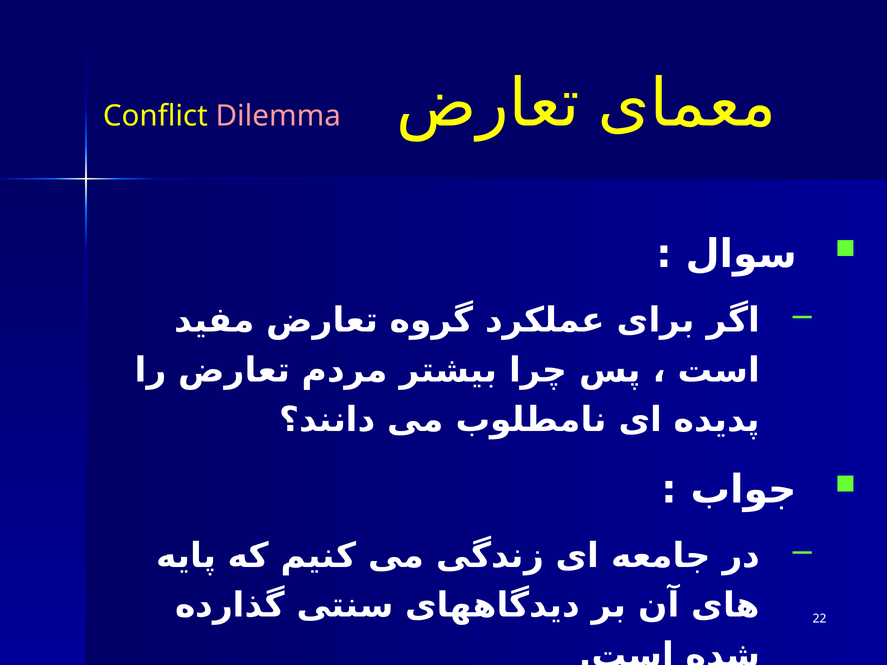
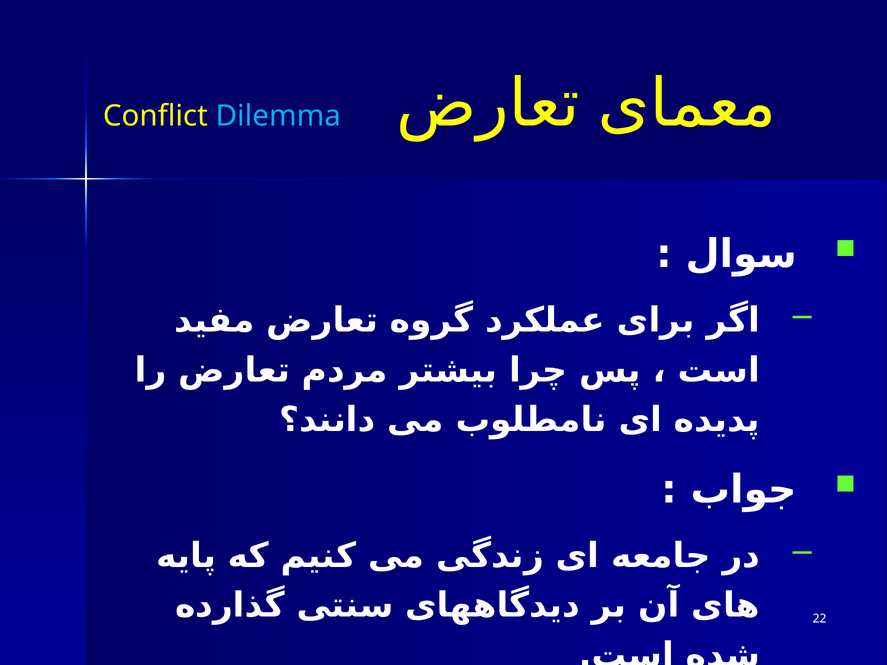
Dilemma colour: pink -> light blue
